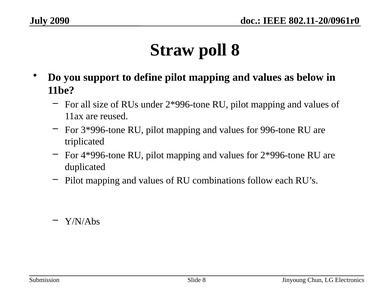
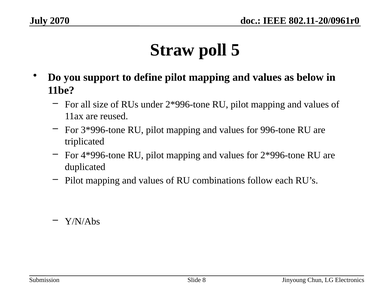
2090: 2090 -> 2070
poll 8: 8 -> 5
